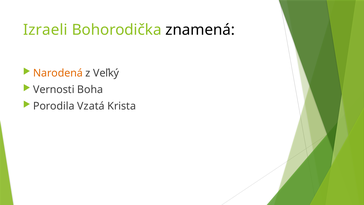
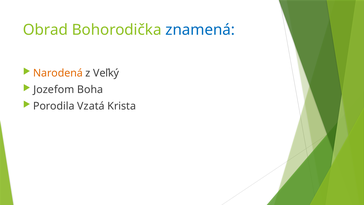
Izraeli: Izraeli -> Obrad
znamená colour: black -> blue
Vernosti: Vernosti -> Jozefom
